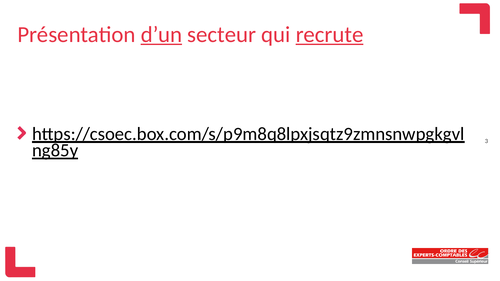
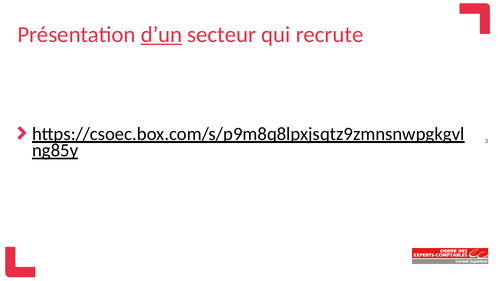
recrute underline: present -> none
